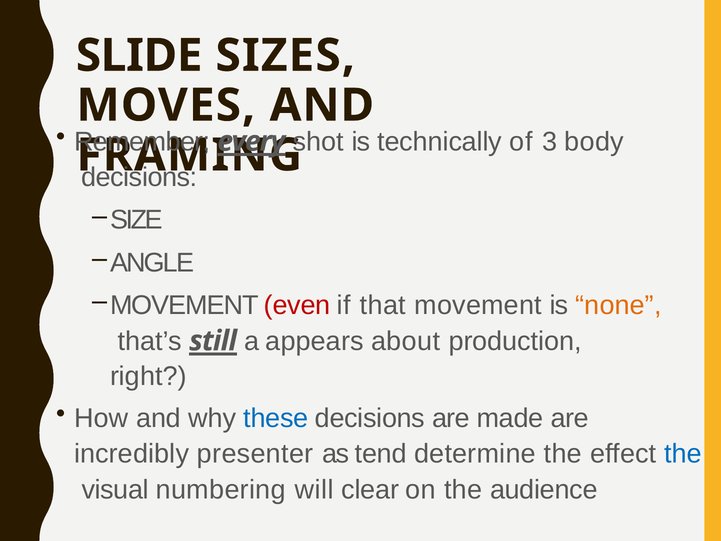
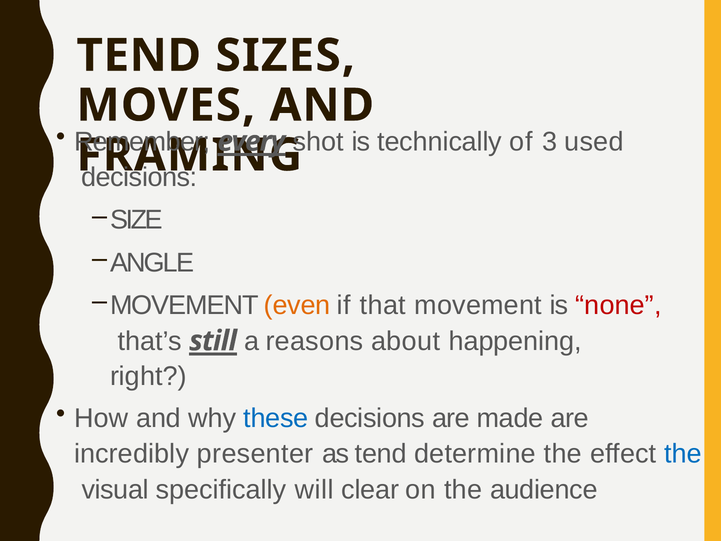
SLIDE at (139, 56): SLIDE -> TEND
body: body -> used
even colour: red -> orange
none colour: orange -> red
appears: appears -> reasons
production: production -> happening
numbering: numbering -> specifically
